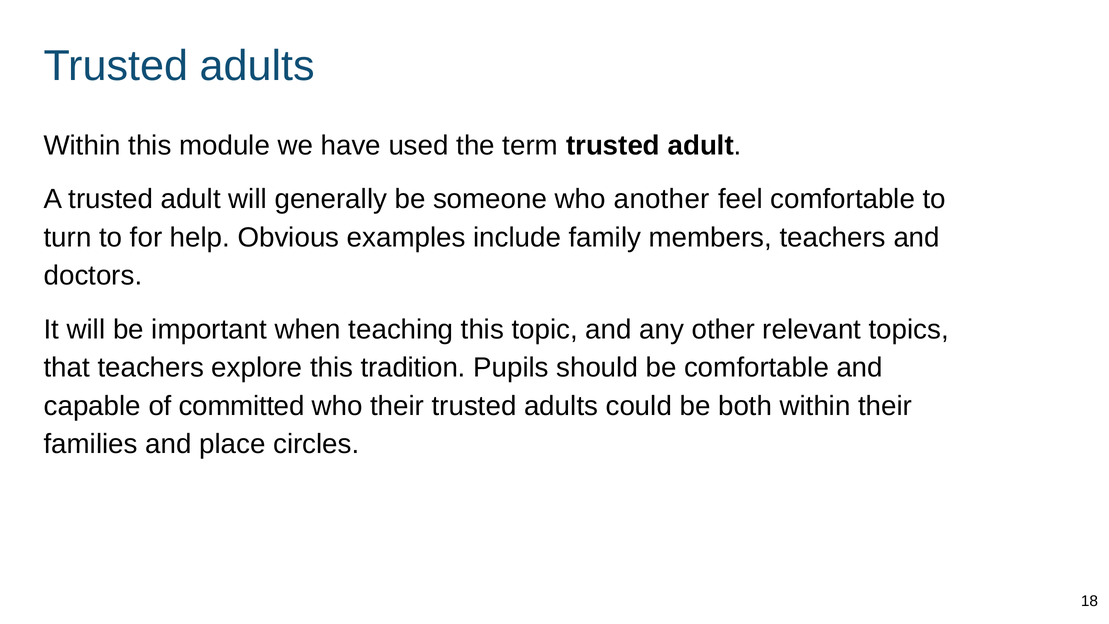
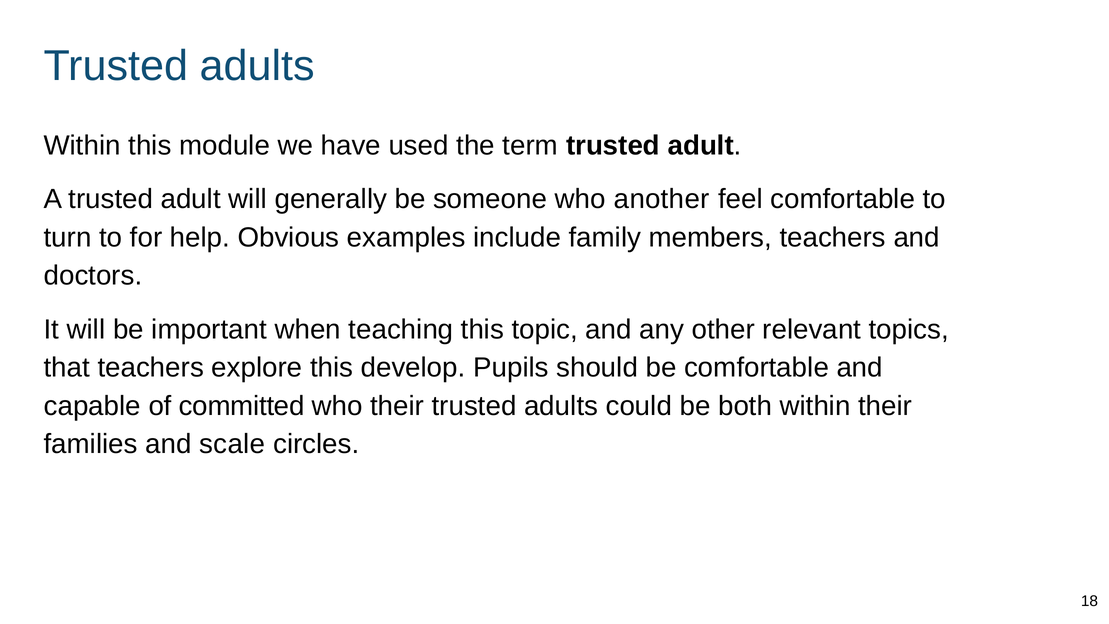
tradition: tradition -> develop
place: place -> scale
